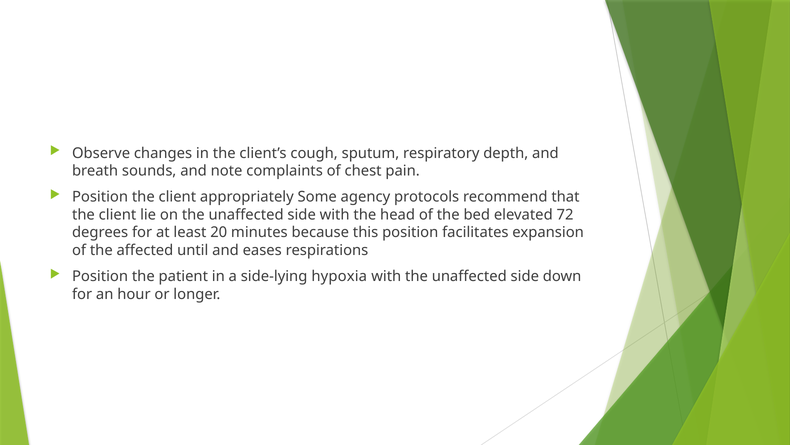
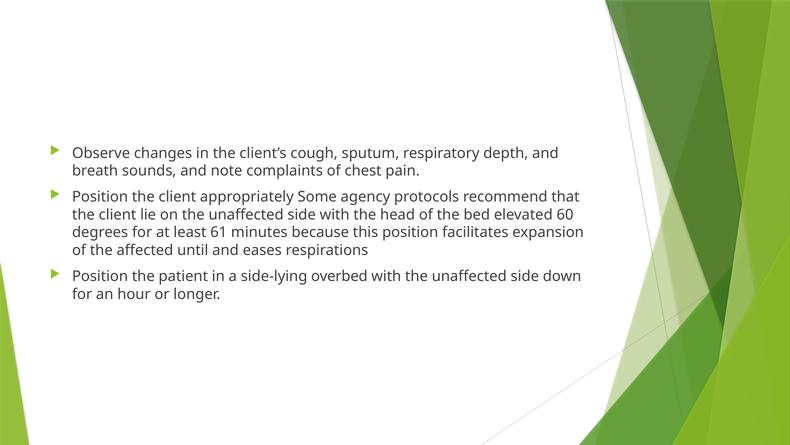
72: 72 -> 60
20: 20 -> 61
hypoxia: hypoxia -> overbed
